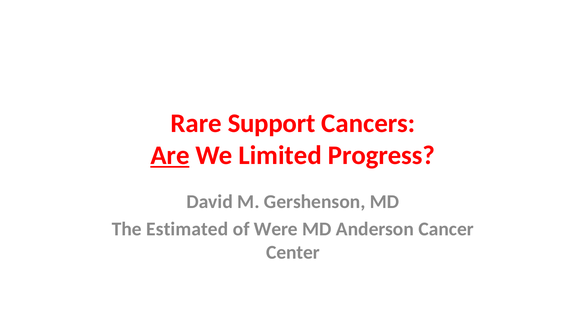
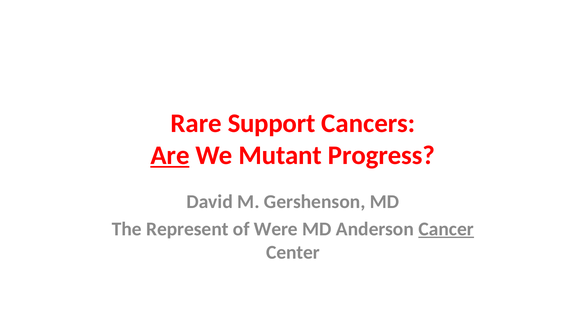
Limited: Limited -> Mutant
Estimated: Estimated -> Represent
Cancer underline: none -> present
